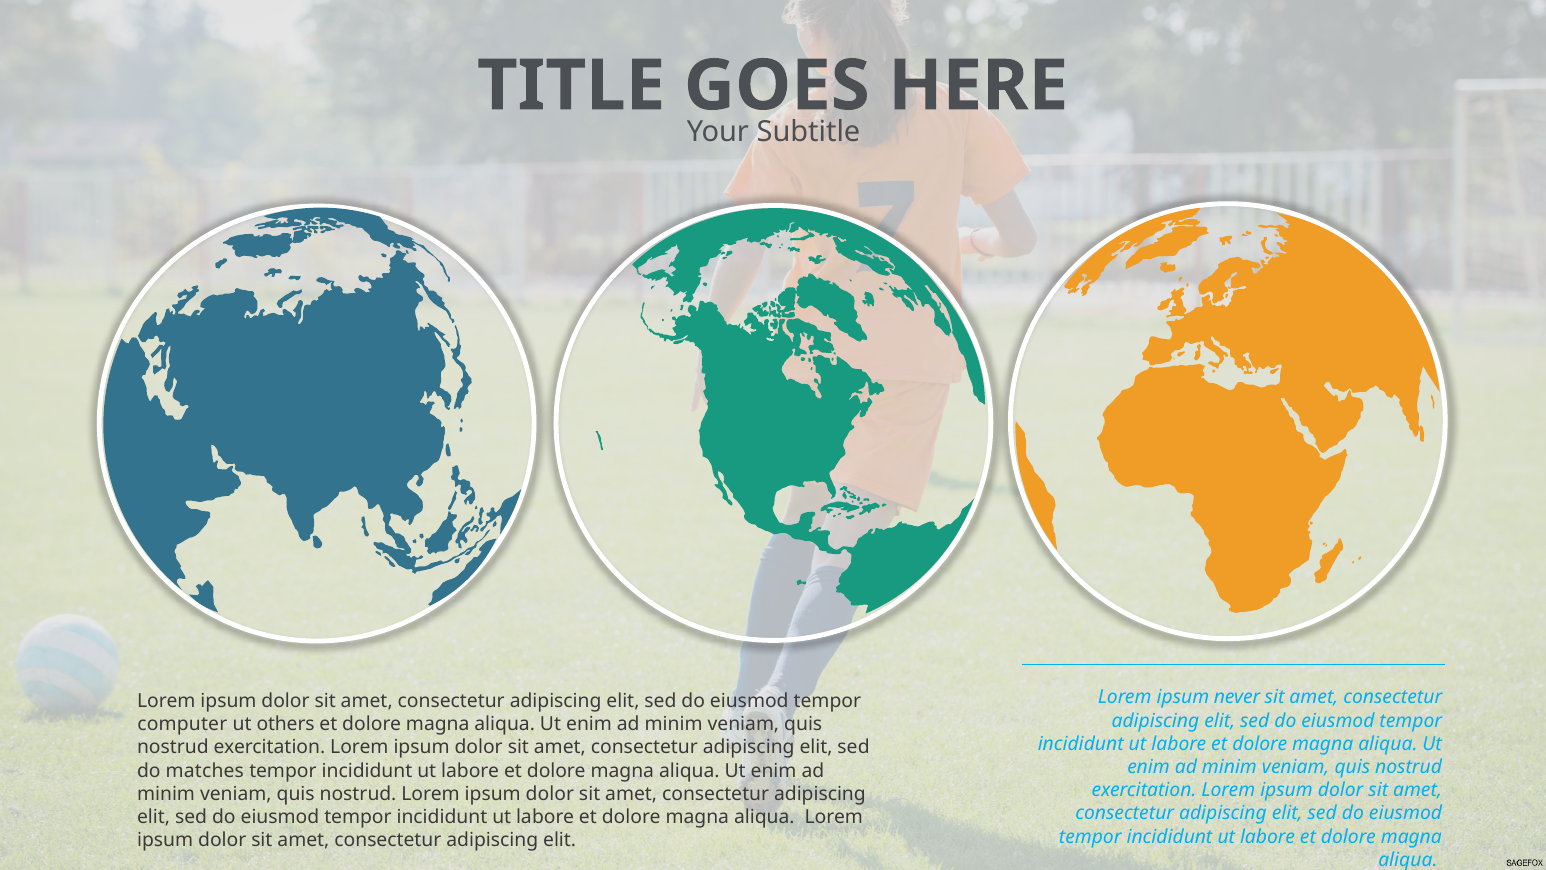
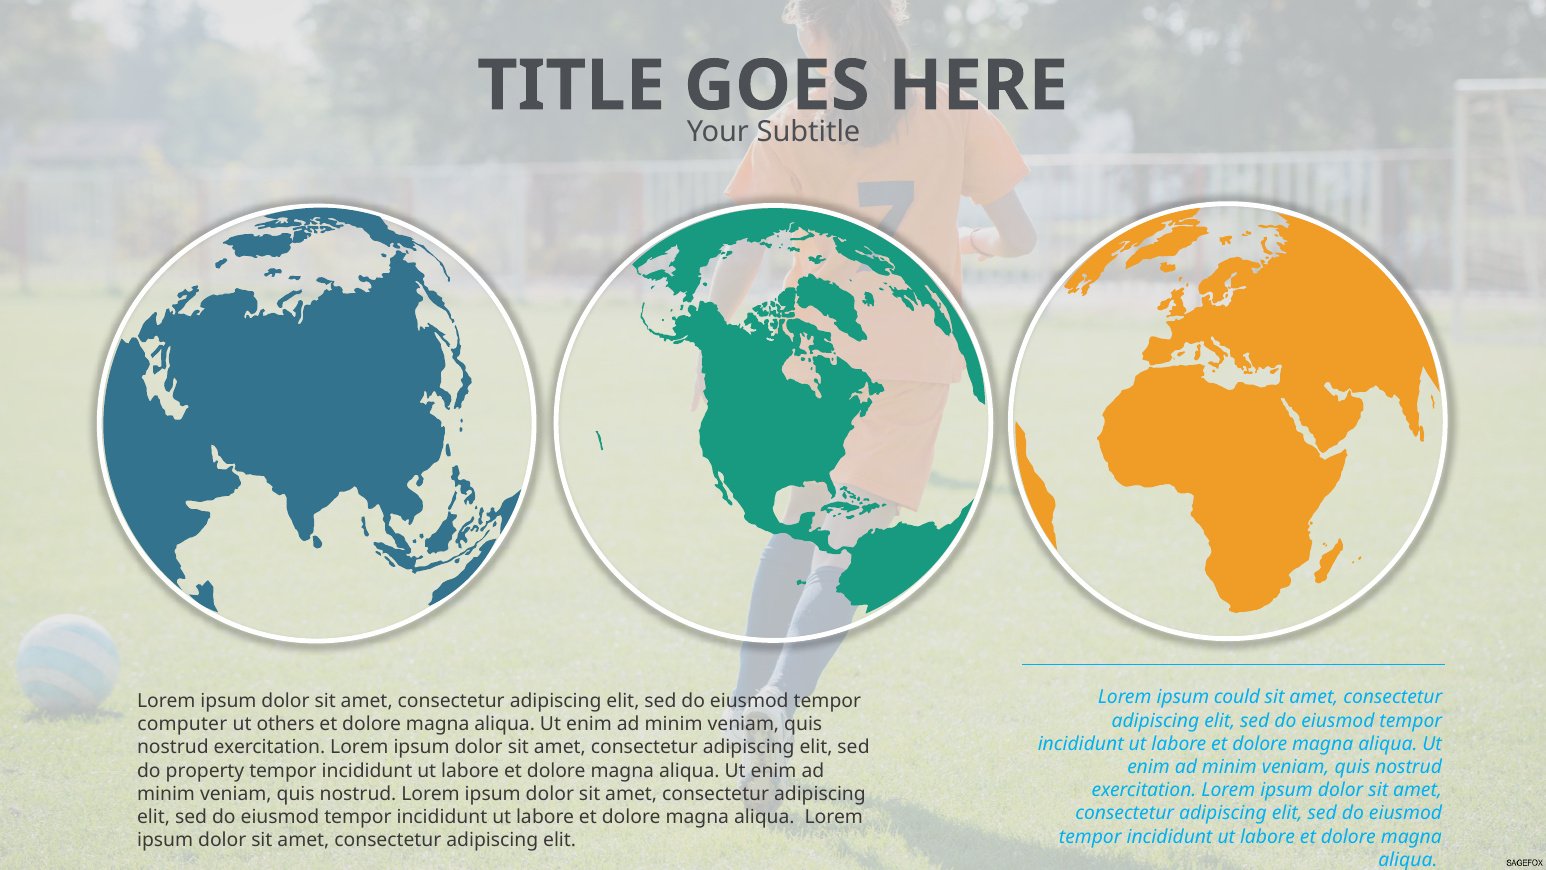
never: never -> could
matches: matches -> property
